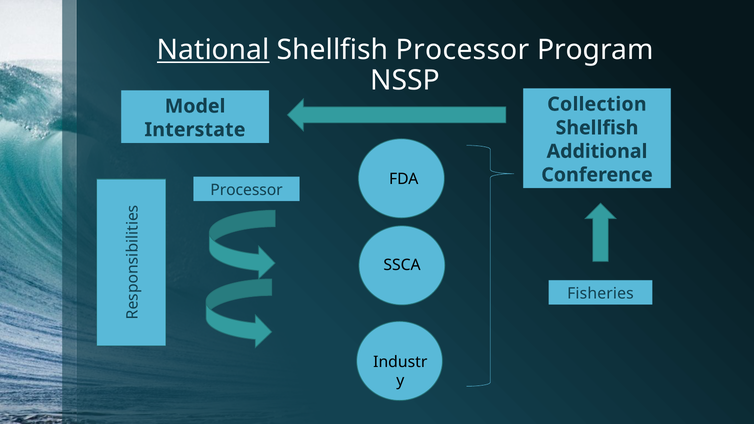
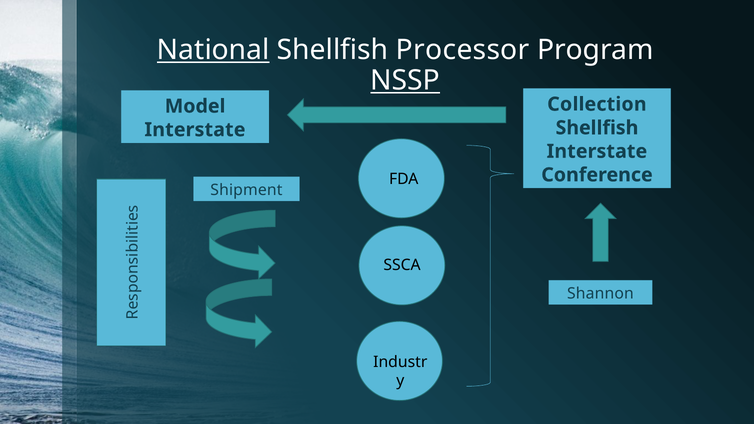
NSSP underline: none -> present
Additional at (597, 151): Additional -> Interstate
Processor at (247, 190): Processor -> Shipment
Fisheries: Fisheries -> Shannon
